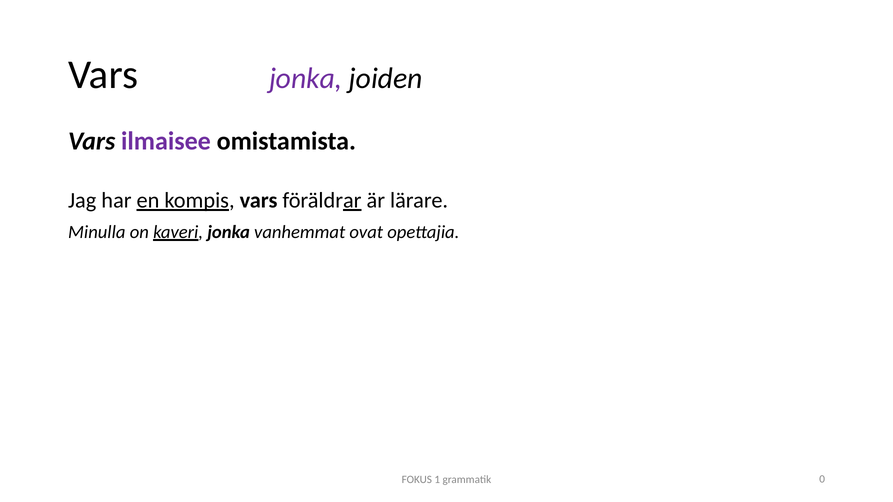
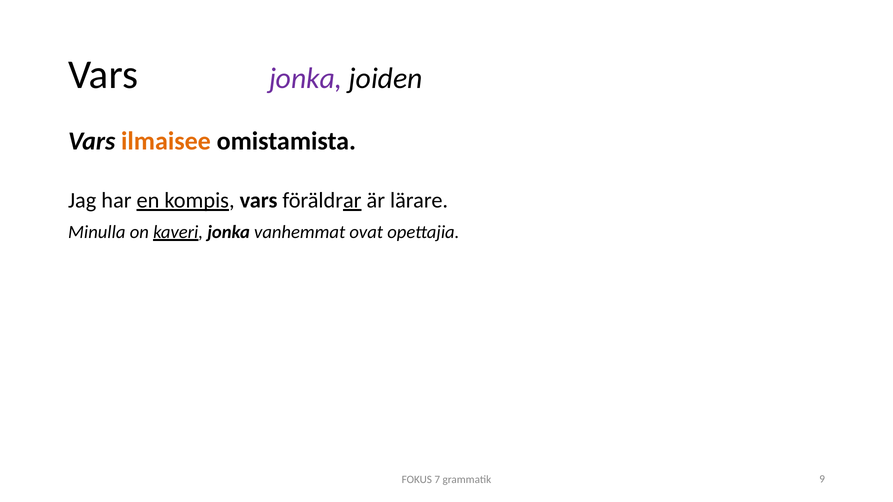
ilmaisee colour: purple -> orange
1: 1 -> 7
0: 0 -> 9
